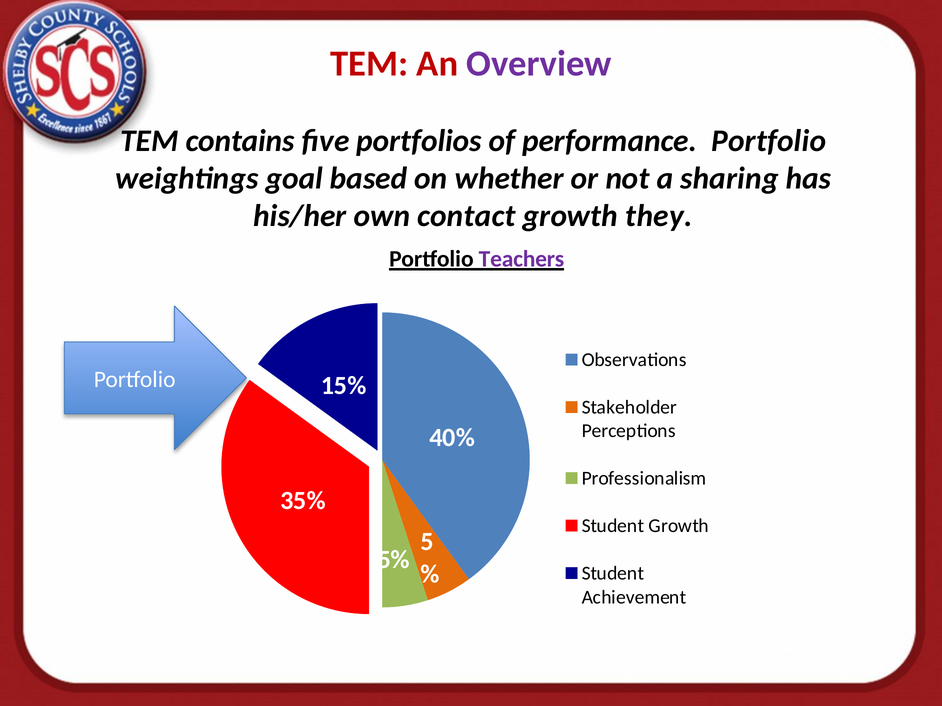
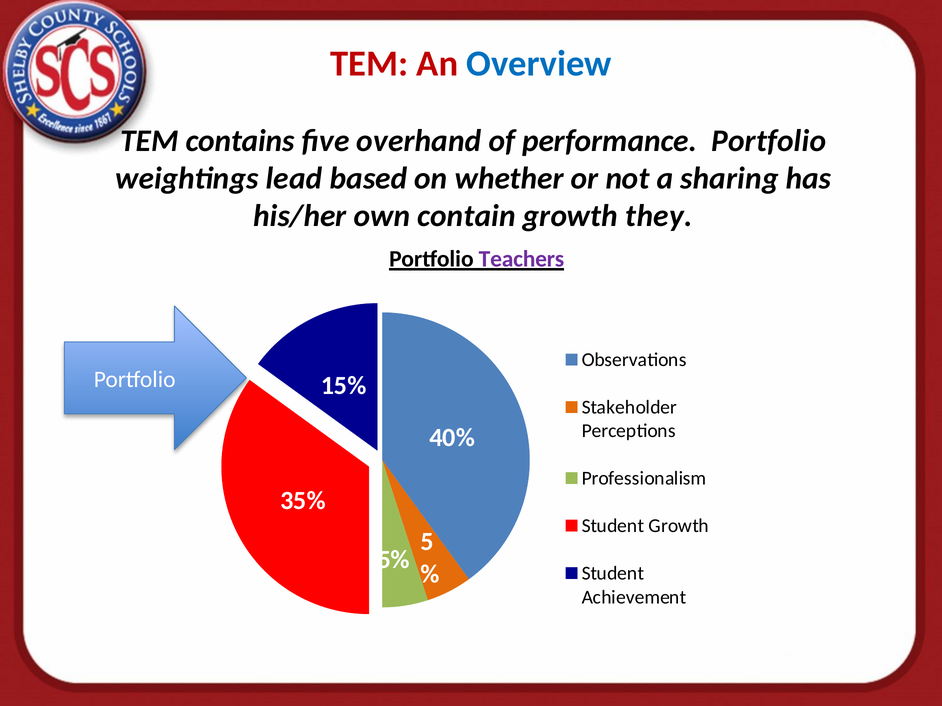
Overview colour: purple -> blue
portfolios: portfolios -> overhand
goal: goal -> lead
contact: contact -> contain
